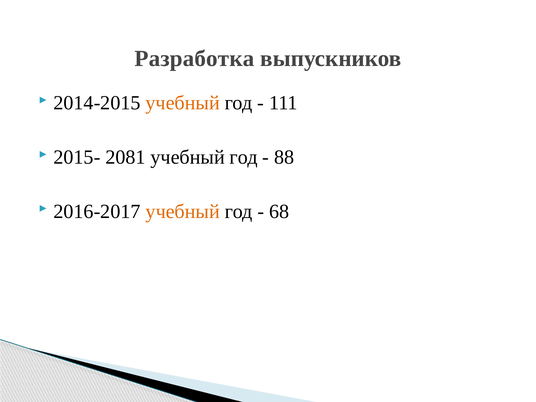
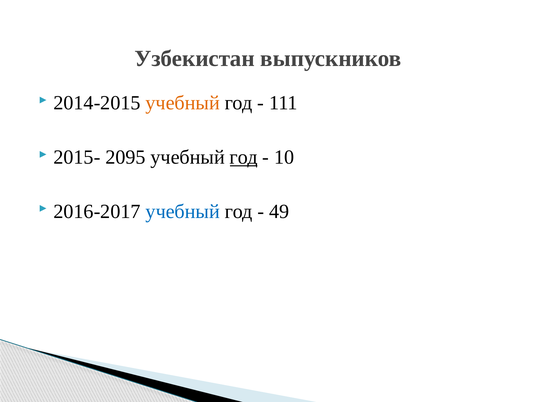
Разработка: Разработка -> Узбекистан
2081: 2081 -> 2095
год at (244, 157) underline: none -> present
88: 88 -> 10
учебный at (183, 211) colour: orange -> blue
68: 68 -> 49
